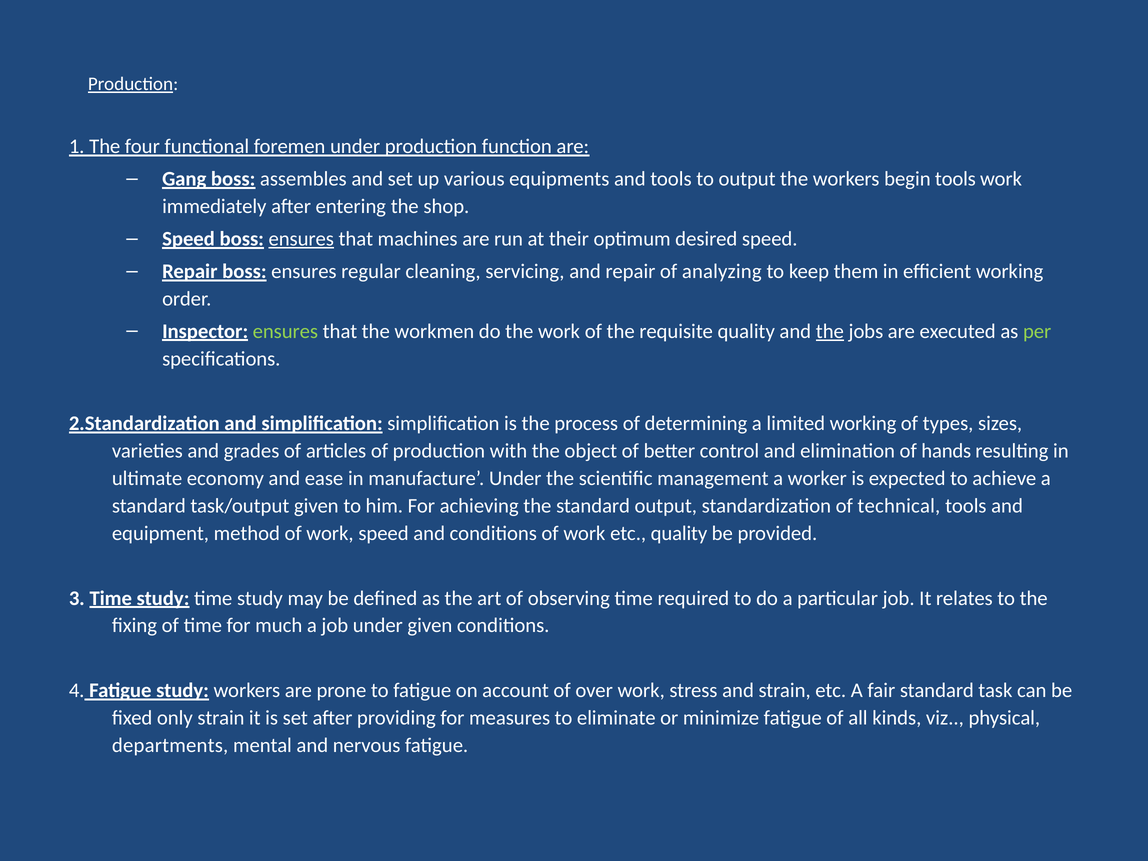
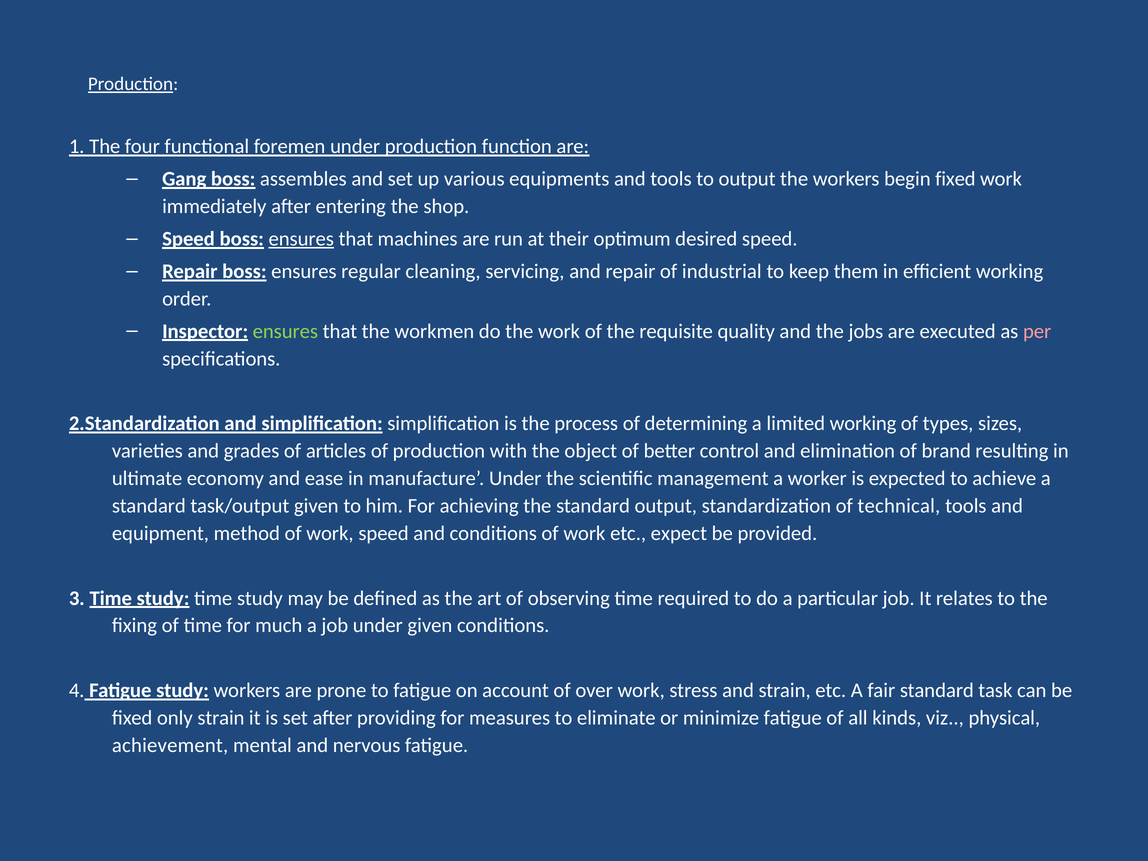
begin tools: tools -> fixed
analyzing: analyzing -> industrial
the at (830, 331) underline: present -> none
per colour: light green -> pink
hands: hands -> brand
etc quality: quality -> expect
departments: departments -> achievement
